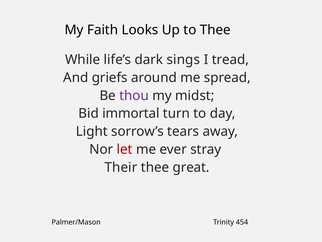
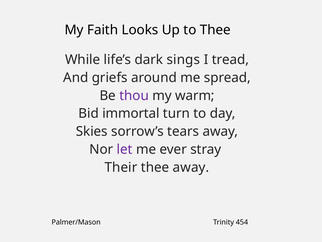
midst: midst -> warm
Light: Light -> Skies
let colour: red -> purple
thee great: great -> away
